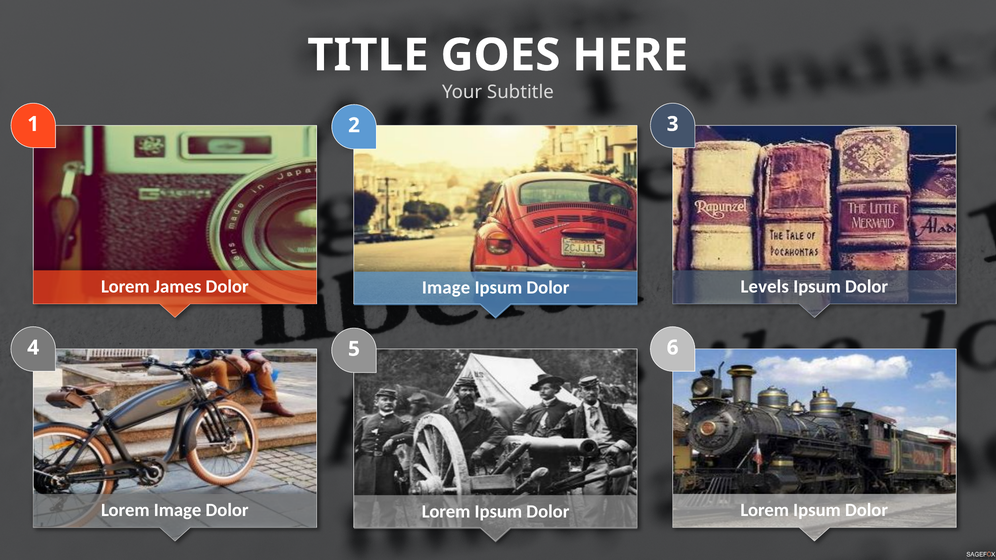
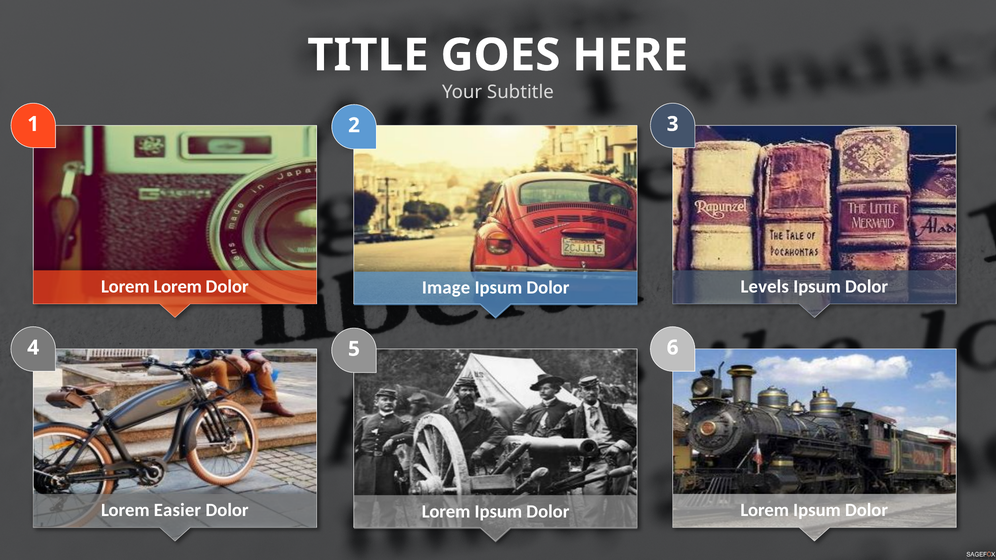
Lorem James: James -> Lorem
Lorem Image: Image -> Easier
